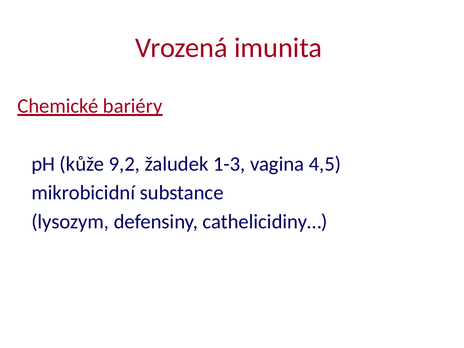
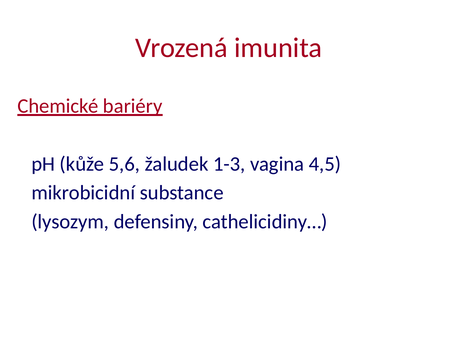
9,2: 9,2 -> 5,6
